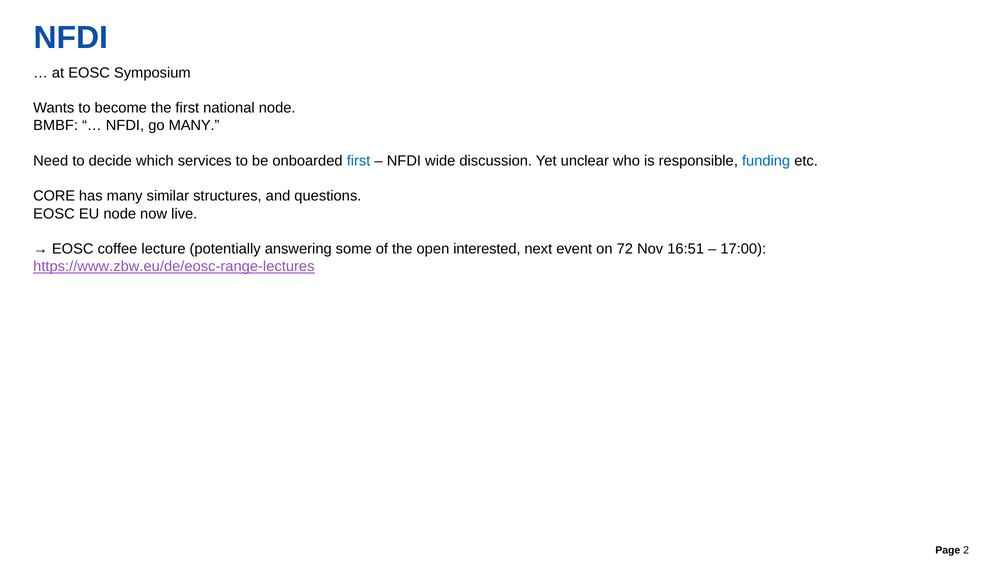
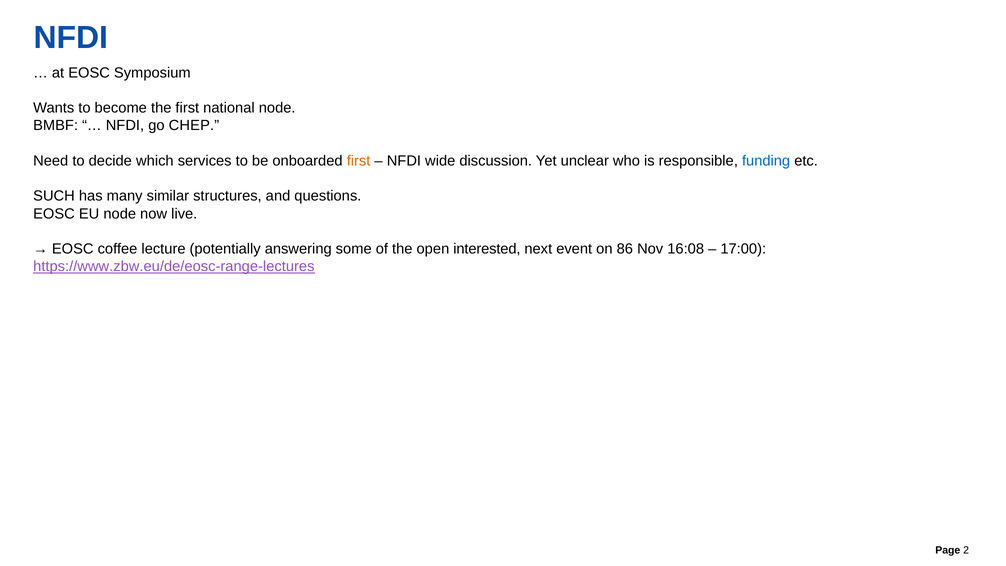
go MANY: MANY -> CHEP
first at (359, 161) colour: blue -> orange
CORE: CORE -> SUCH
72: 72 -> 86
16:51: 16:51 -> 16:08
